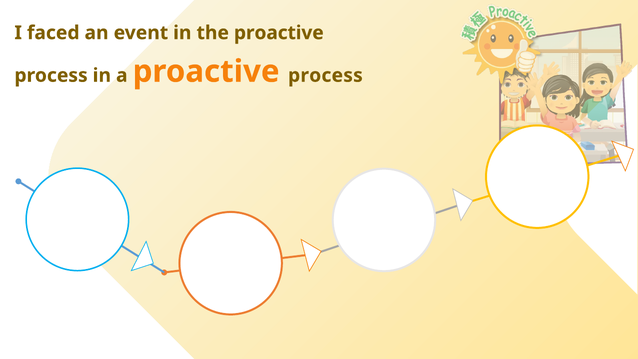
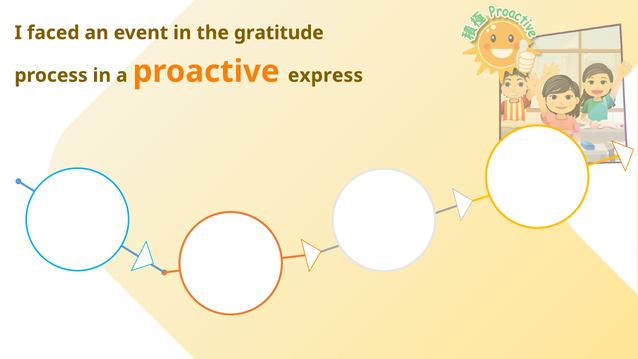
the proactive: proactive -> gratitude
a proactive process: process -> express
